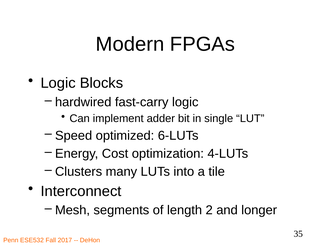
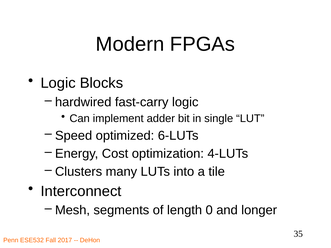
2: 2 -> 0
